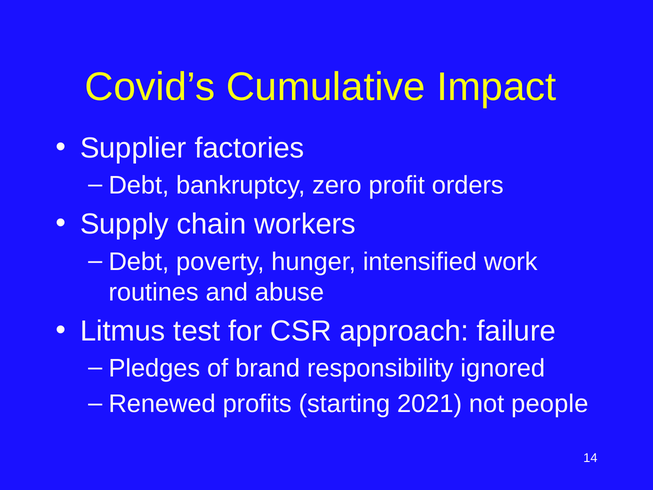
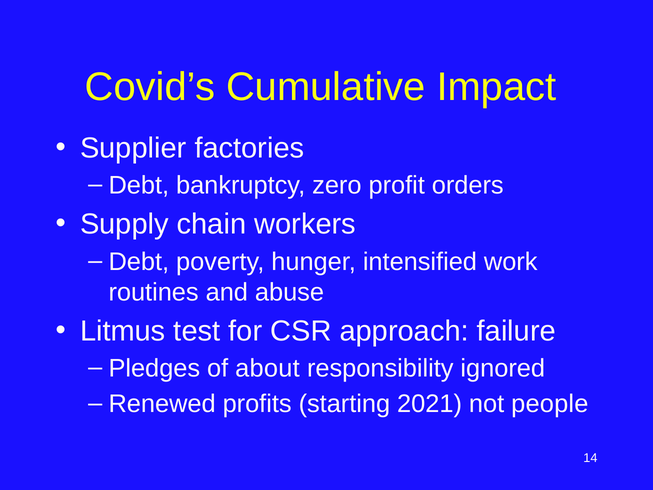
brand: brand -> about
